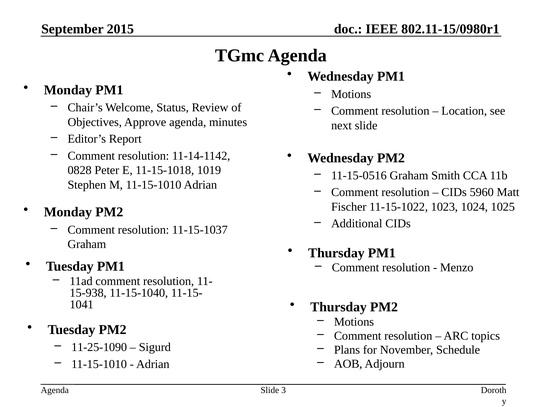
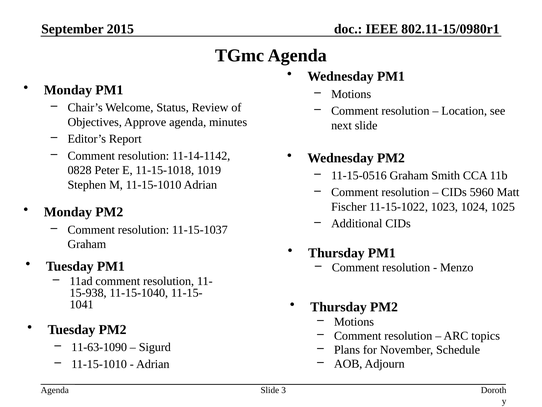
11-25-1090: 11-25-1090 -> 11-63-1090
